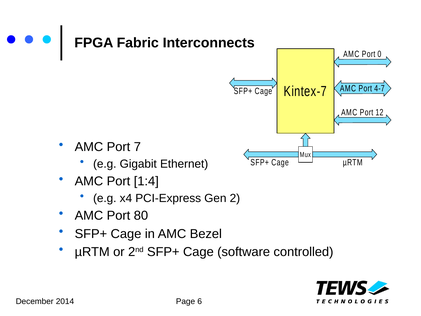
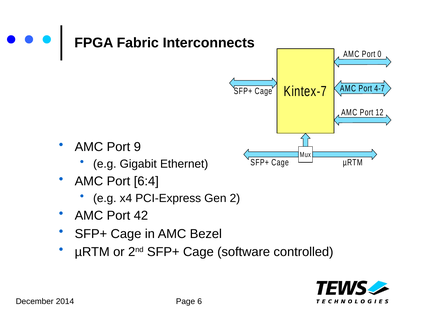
7: 7 -> 9
1:4: 1:4 -> 6:4
80: 80 -> 42
